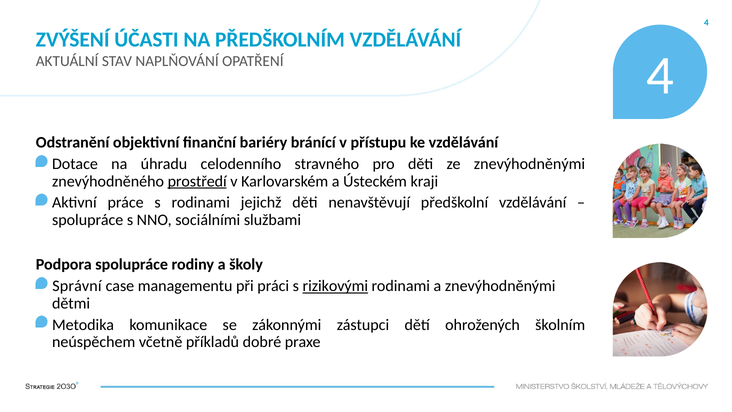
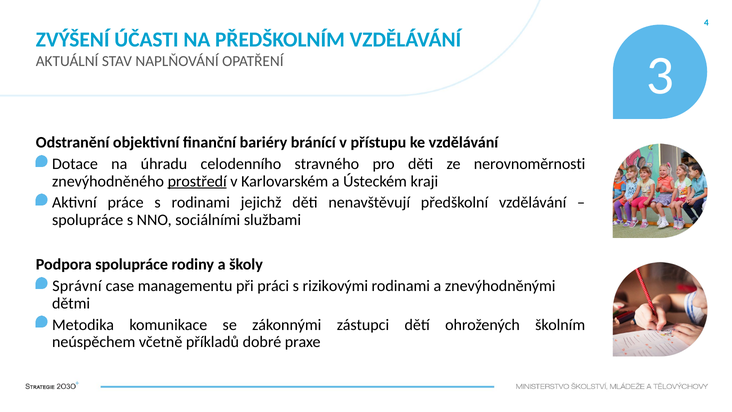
OPATŘENÍ 4: 4 -> 3
ze znevýhodněnými: znevýhodněnými -> nerovnoměrnosti
rizikovými underline: present -> none
